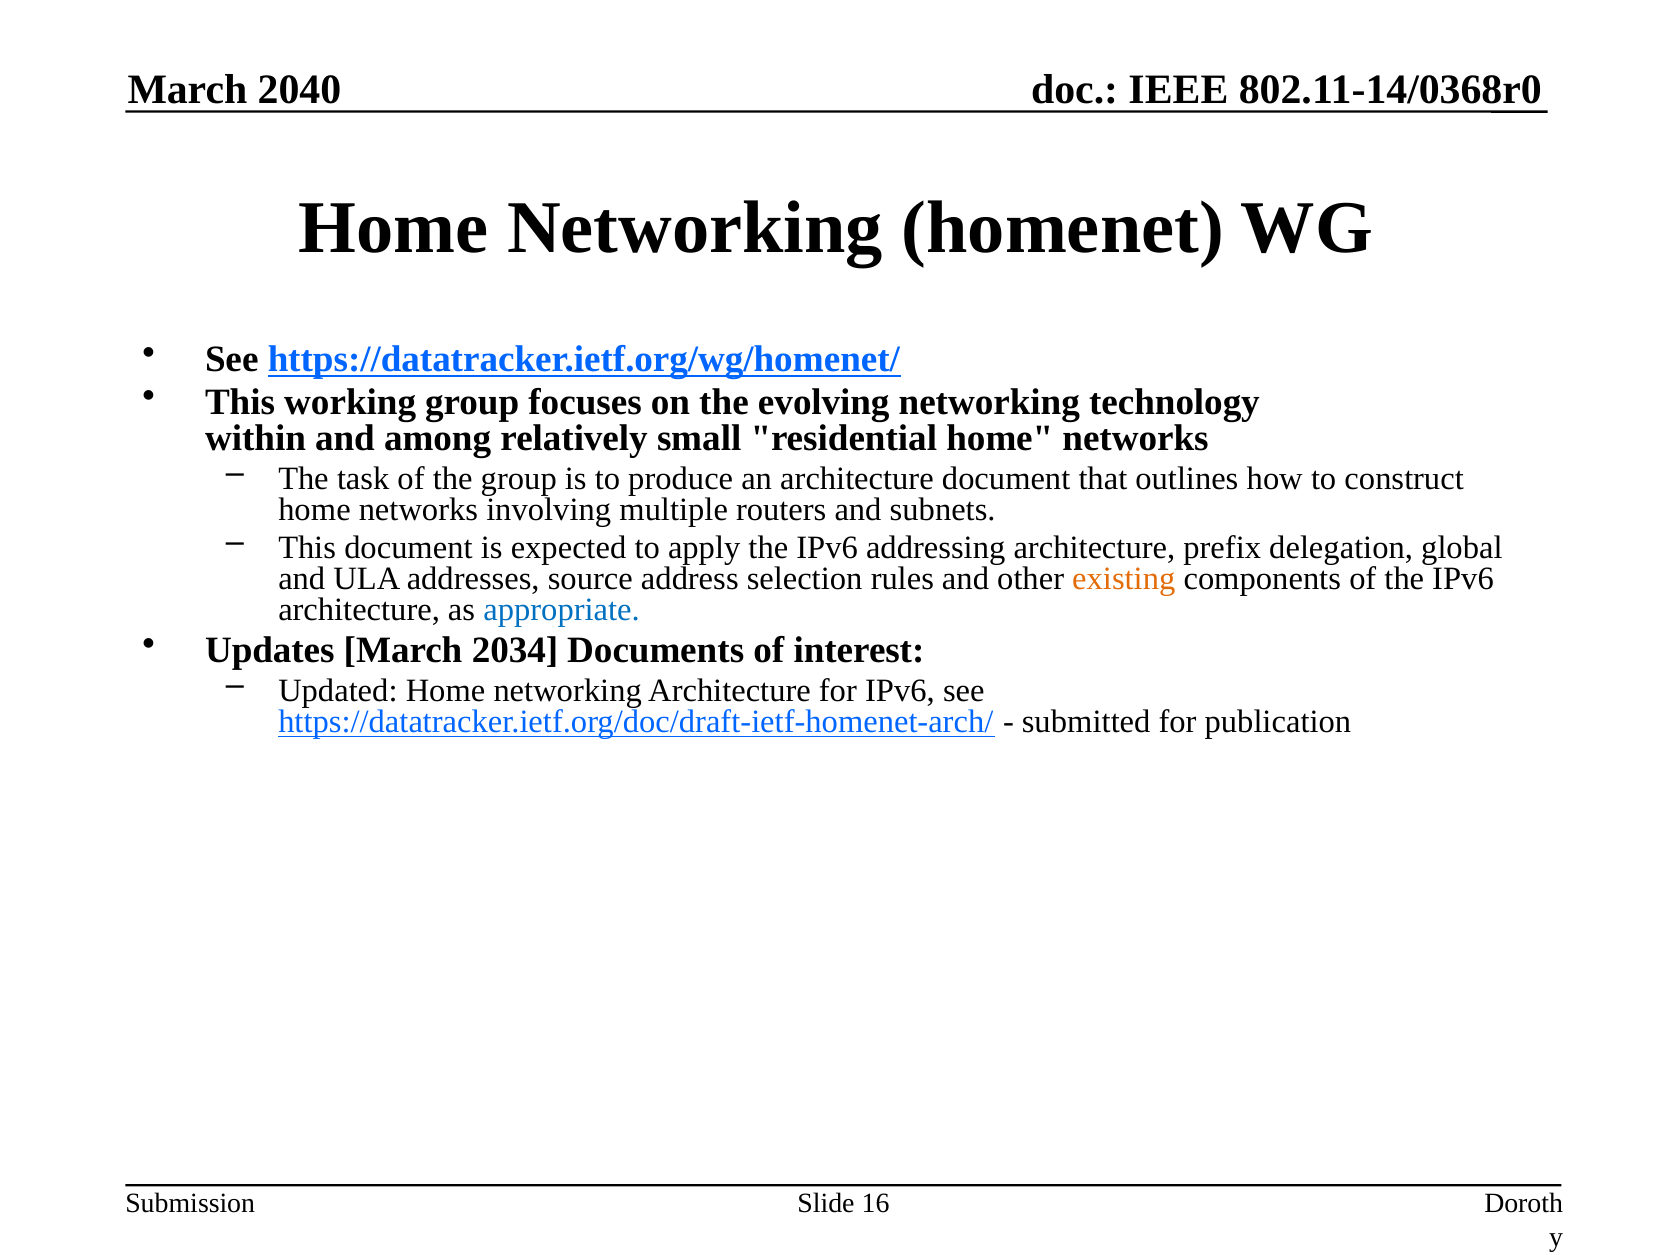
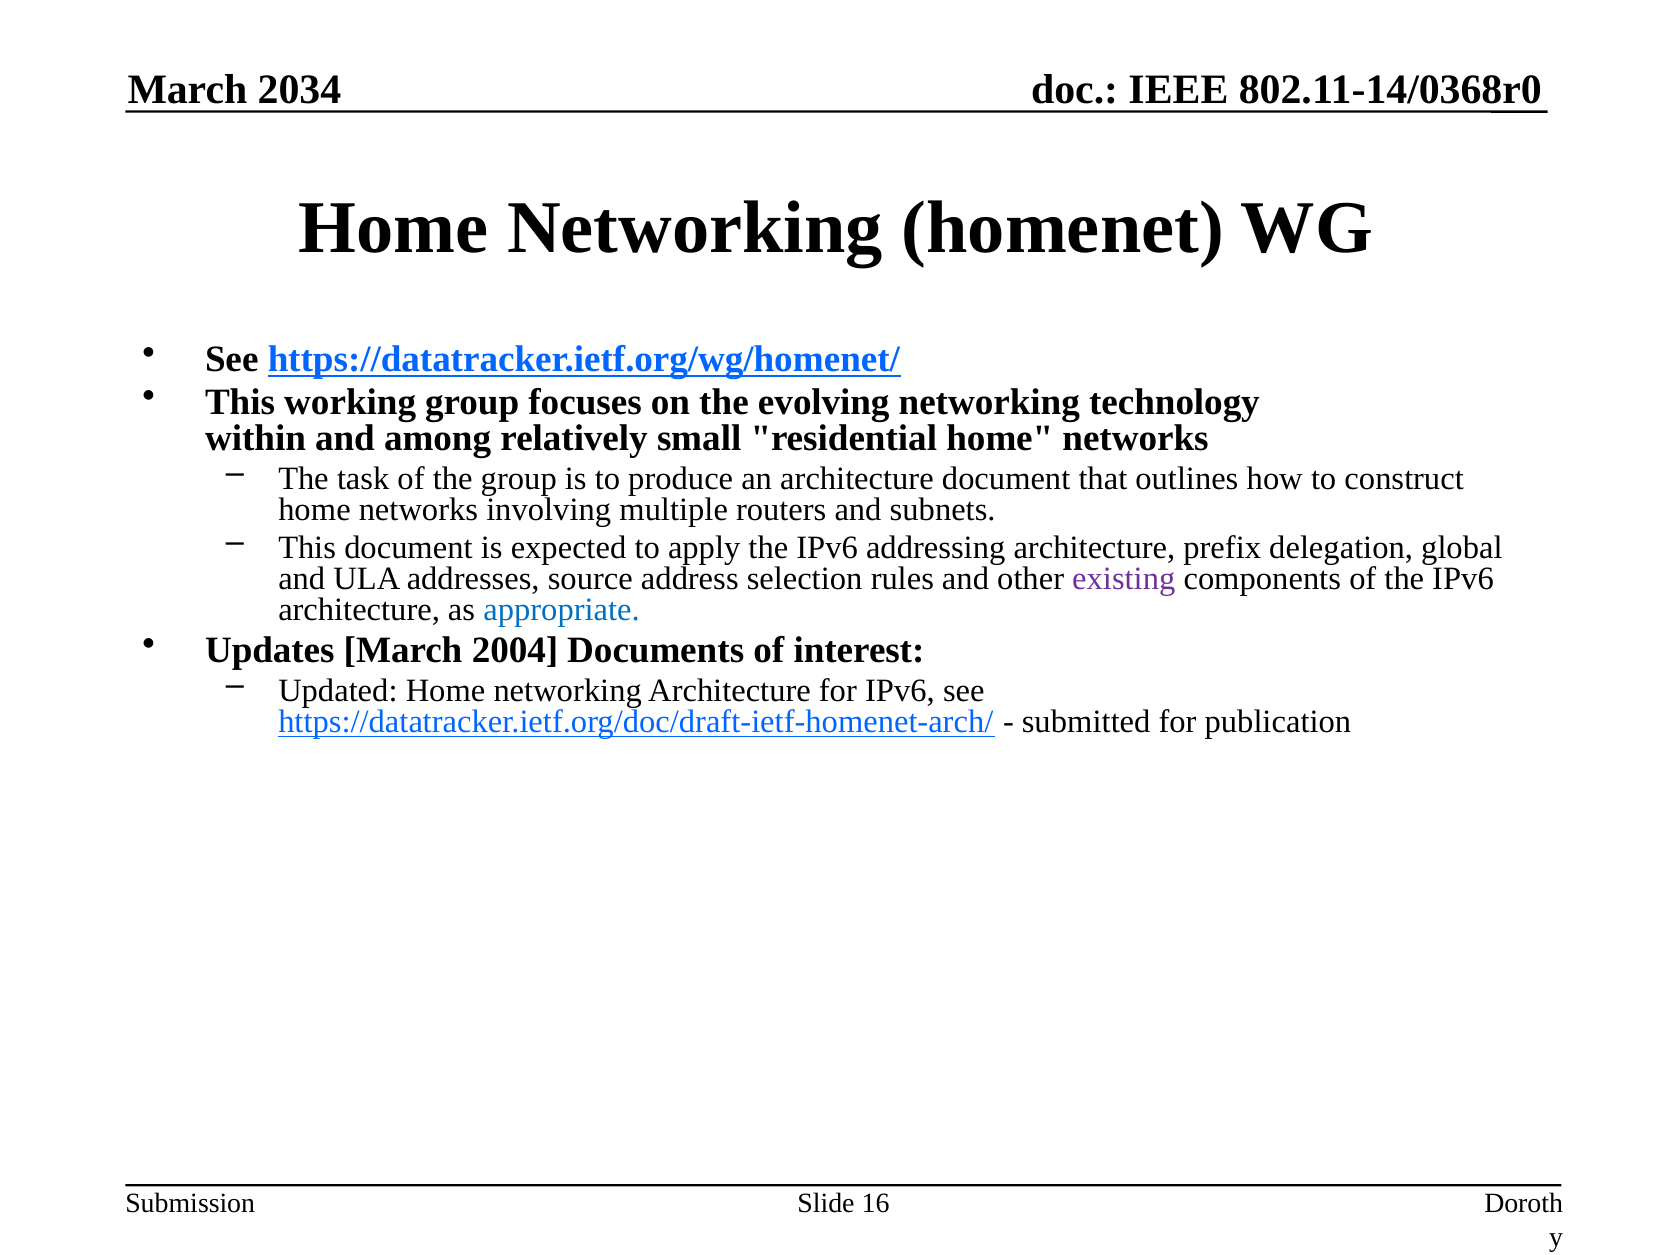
2040: 2040 -> 2034
existing colour: orange -> purple
2034: 2034 -> 2004
